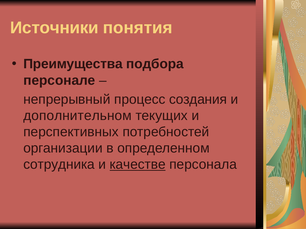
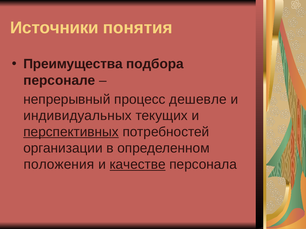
создания: создания -> дешевле
дополнительном: дополнительном -> индивидуальных
перспективных underline: none -> present
сотрудника: сотрудника -> положения
